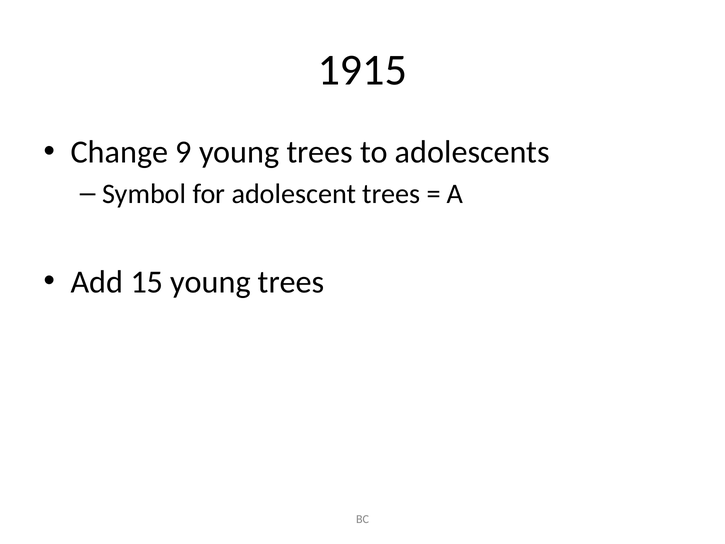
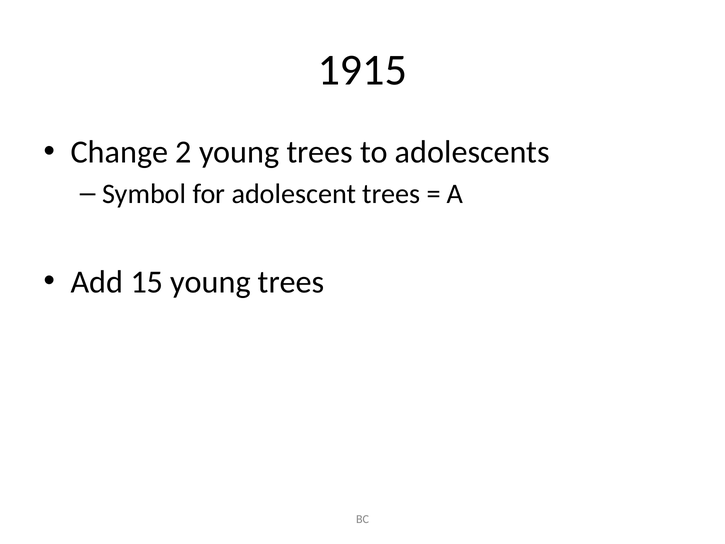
9: 9 -> 2
